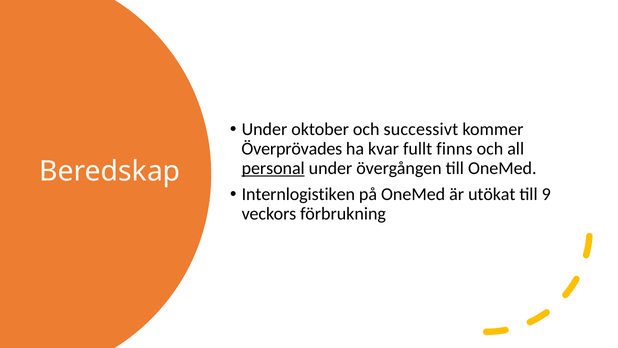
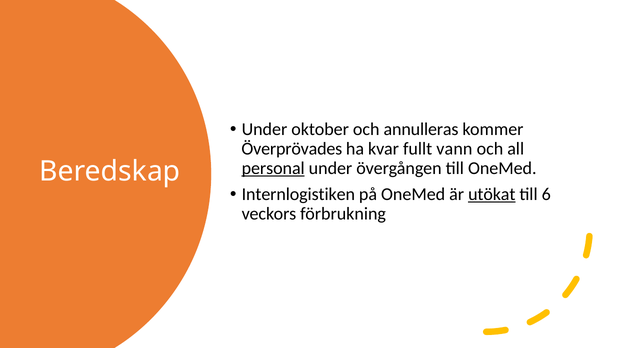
successivt: successivt -> annulleras
finns: finns -> vann
utökat underline: none -> present
9: 9 -> 6
